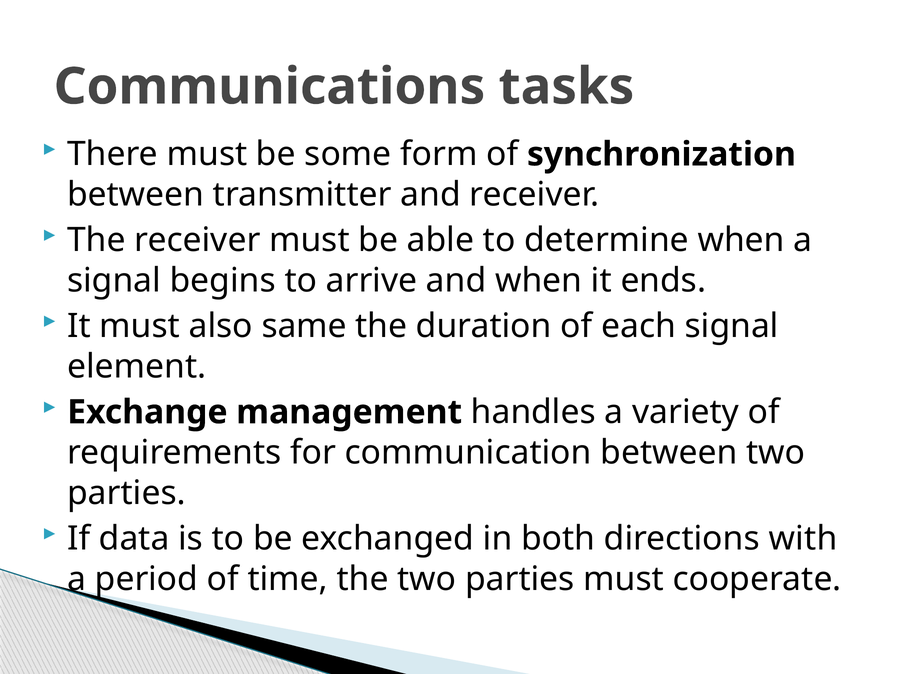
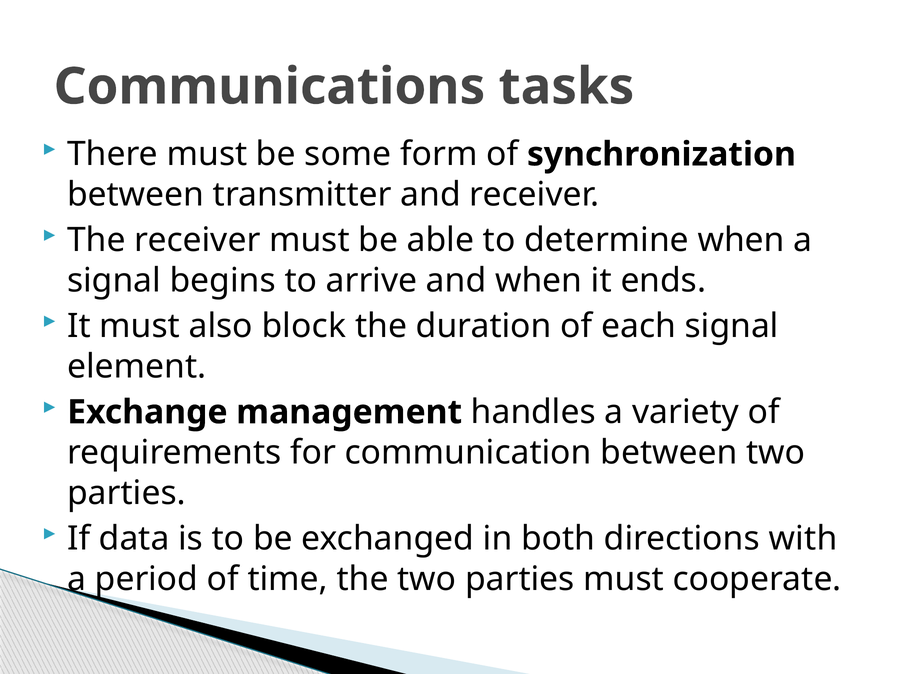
same: same -> block
